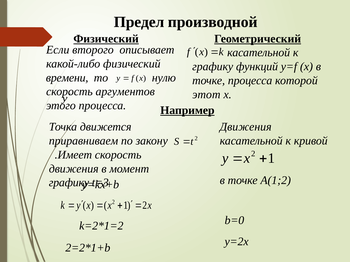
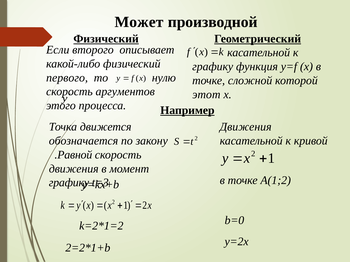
Предел: Предел -> Может
функций: функций -> функция
времени: времени -> первого
точке процесса: процесса -> сложной
приравниваем: приравниваем -> обозначается
.Имеет: .Имеет -> .Равной
